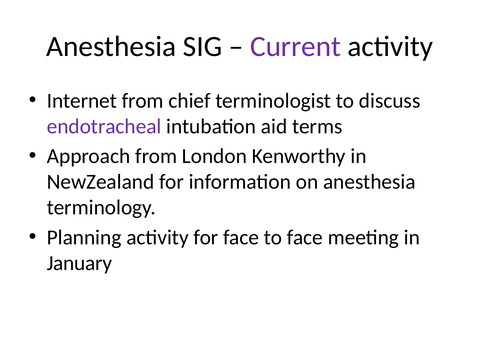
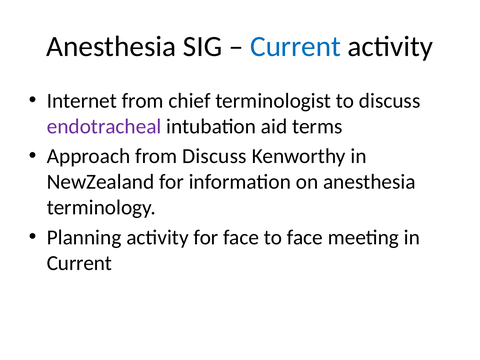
Current at (295, 46) colour: purple -> blue
from London: London -> Discuss
January at (79, 263): January -> Current
